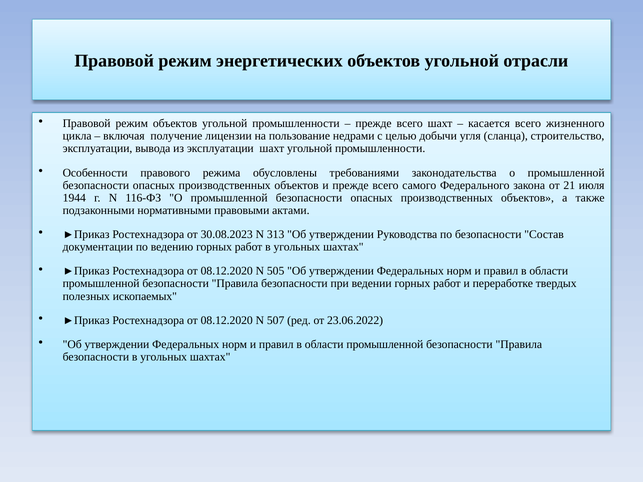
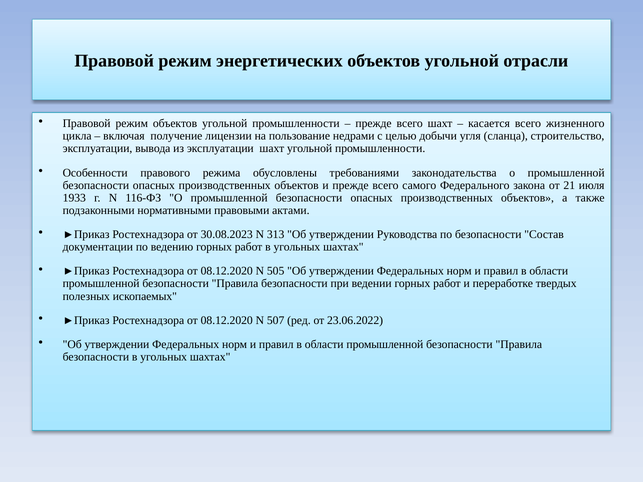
1944: 1944 -> 1933
